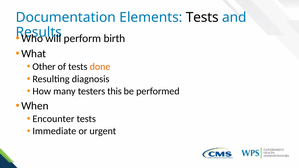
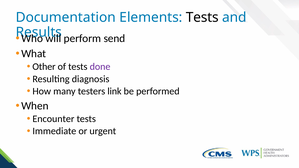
birth: birth -> send
done colour: orange -> purple
this: this -> link
